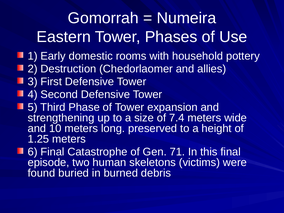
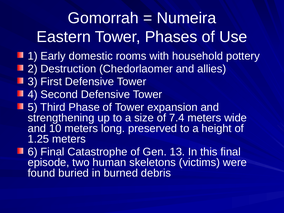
71: 71 -> 13
